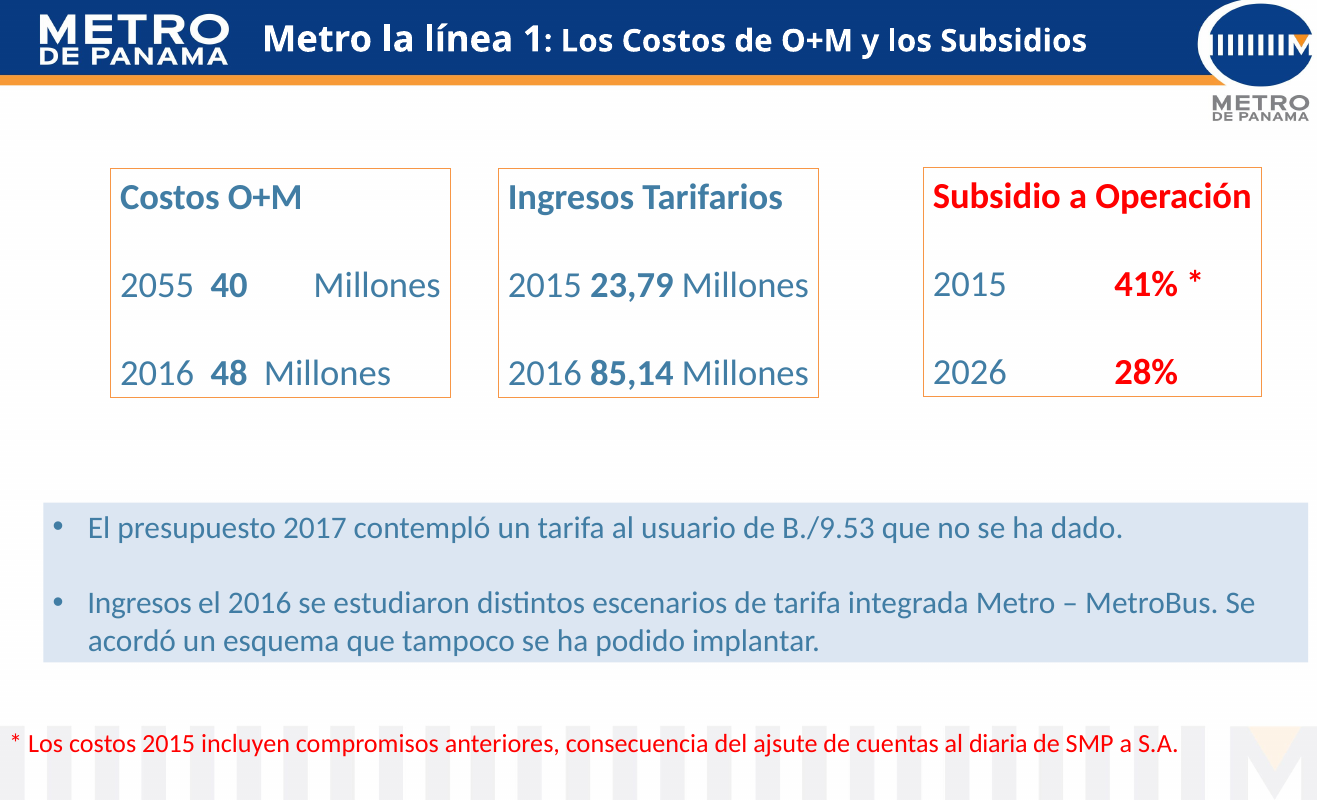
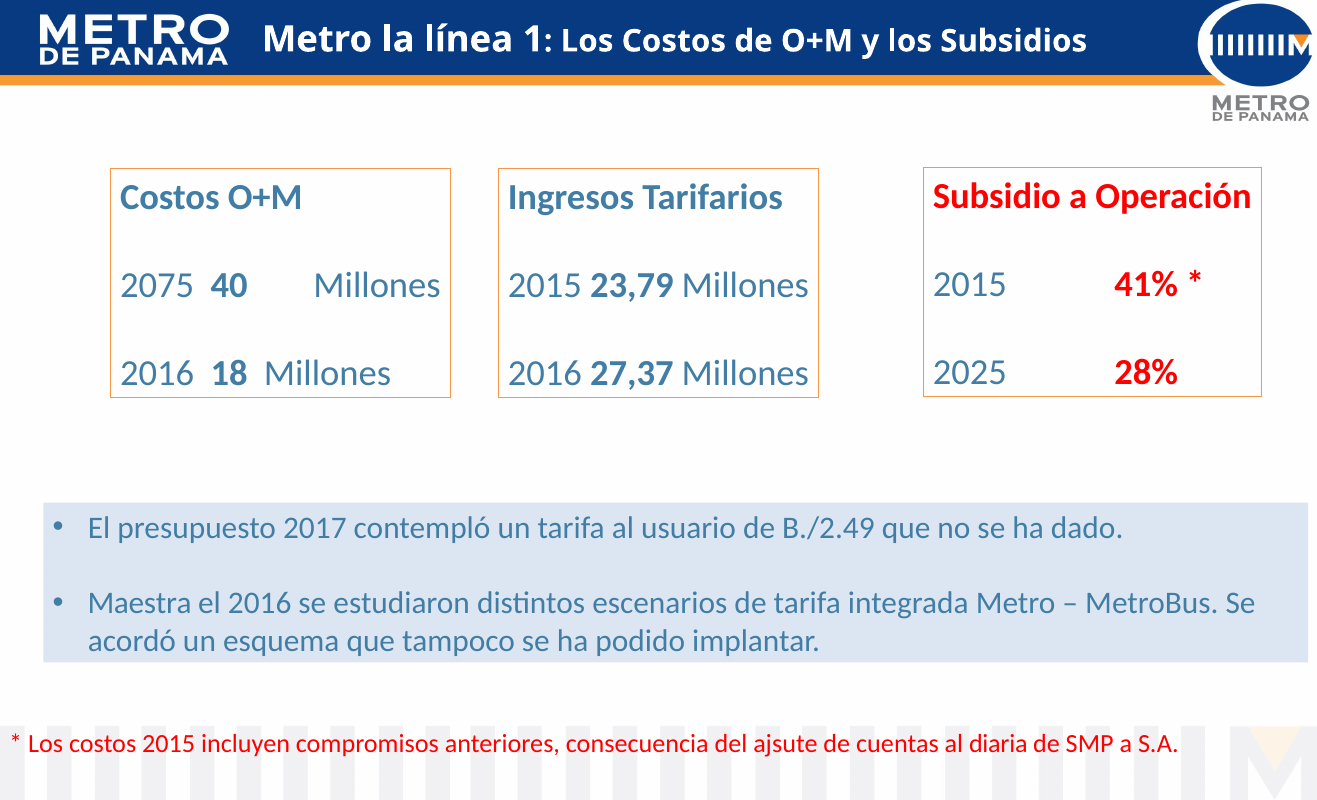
2055: 2055 -> 2075
2026: 2026 -> 2025
85,14: 85,14 -> 27,37
48: 48 -> 18
B./9.53: B./9.53 -> B./2.49
Ingresos at (140, 603): Ingresos -> Maestra
